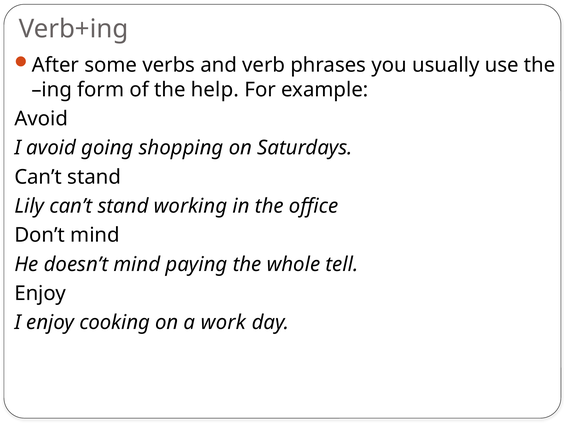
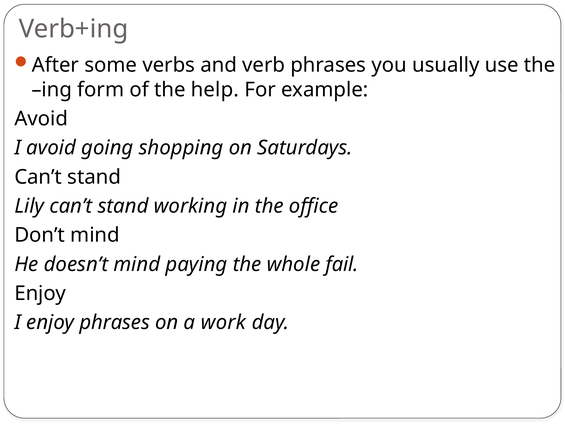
tell: tell -> fail
enjoy cooking: cooking -> phrases
